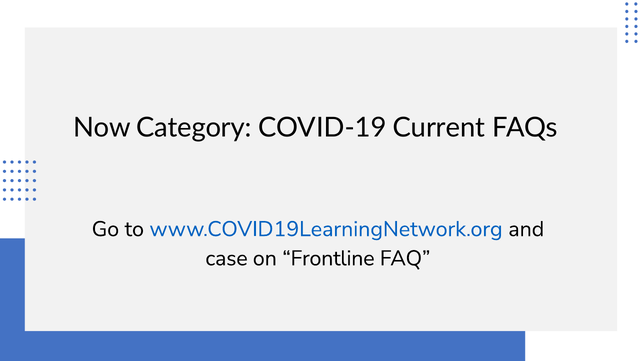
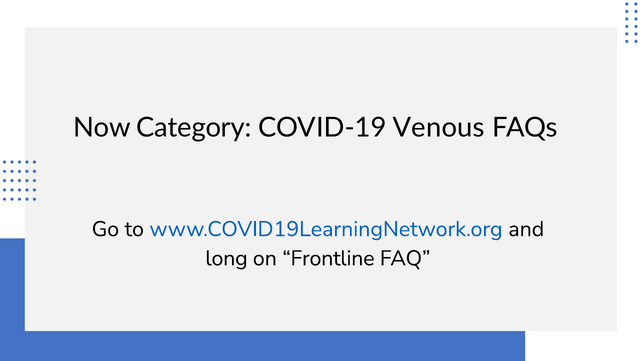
Current: Current -> Venous
case: case -> long
